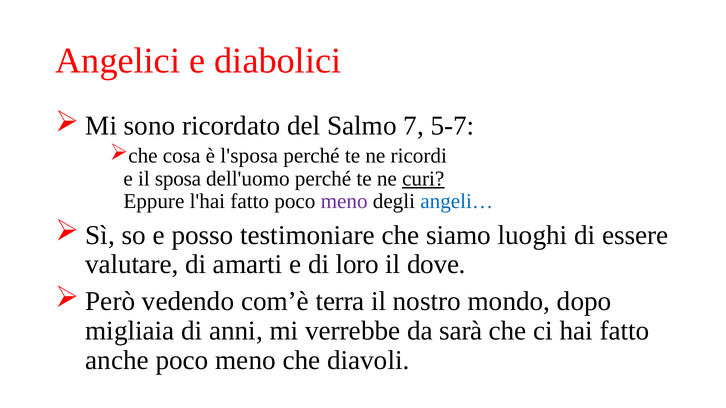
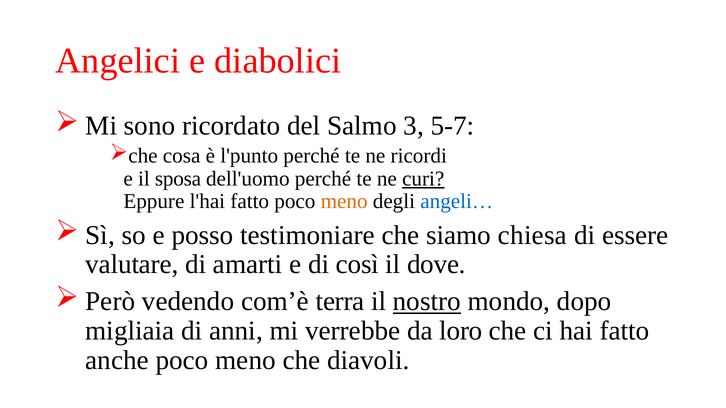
7: 7 -> 3
l'sposa: l'sposa -> l'punto
meno at (344, 202) colour: purple -> orange
luoghi: luoghi -> chiesa
loro: loro -> così
nostro underline: none -> present
sarà: sarà -> loro
